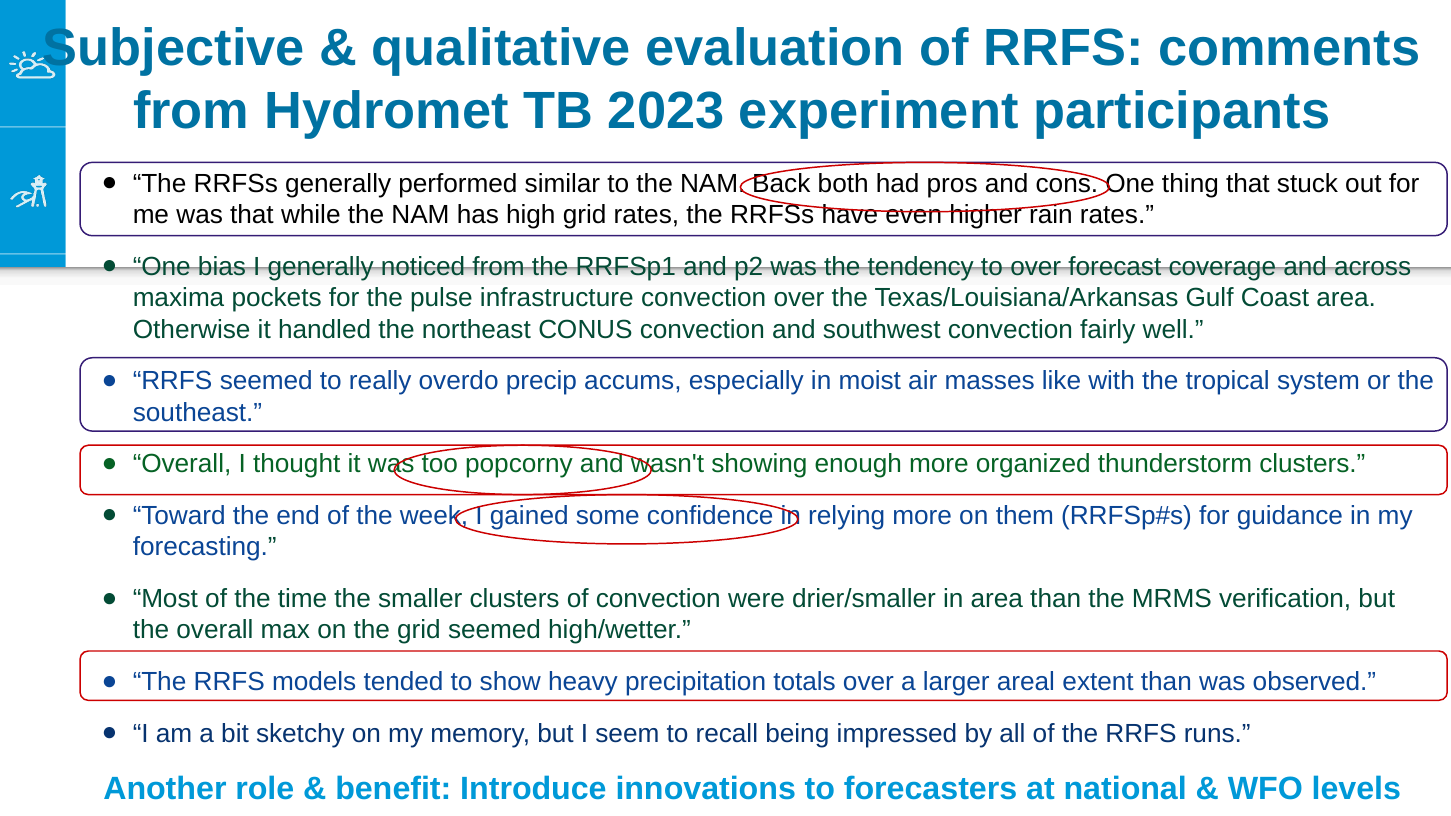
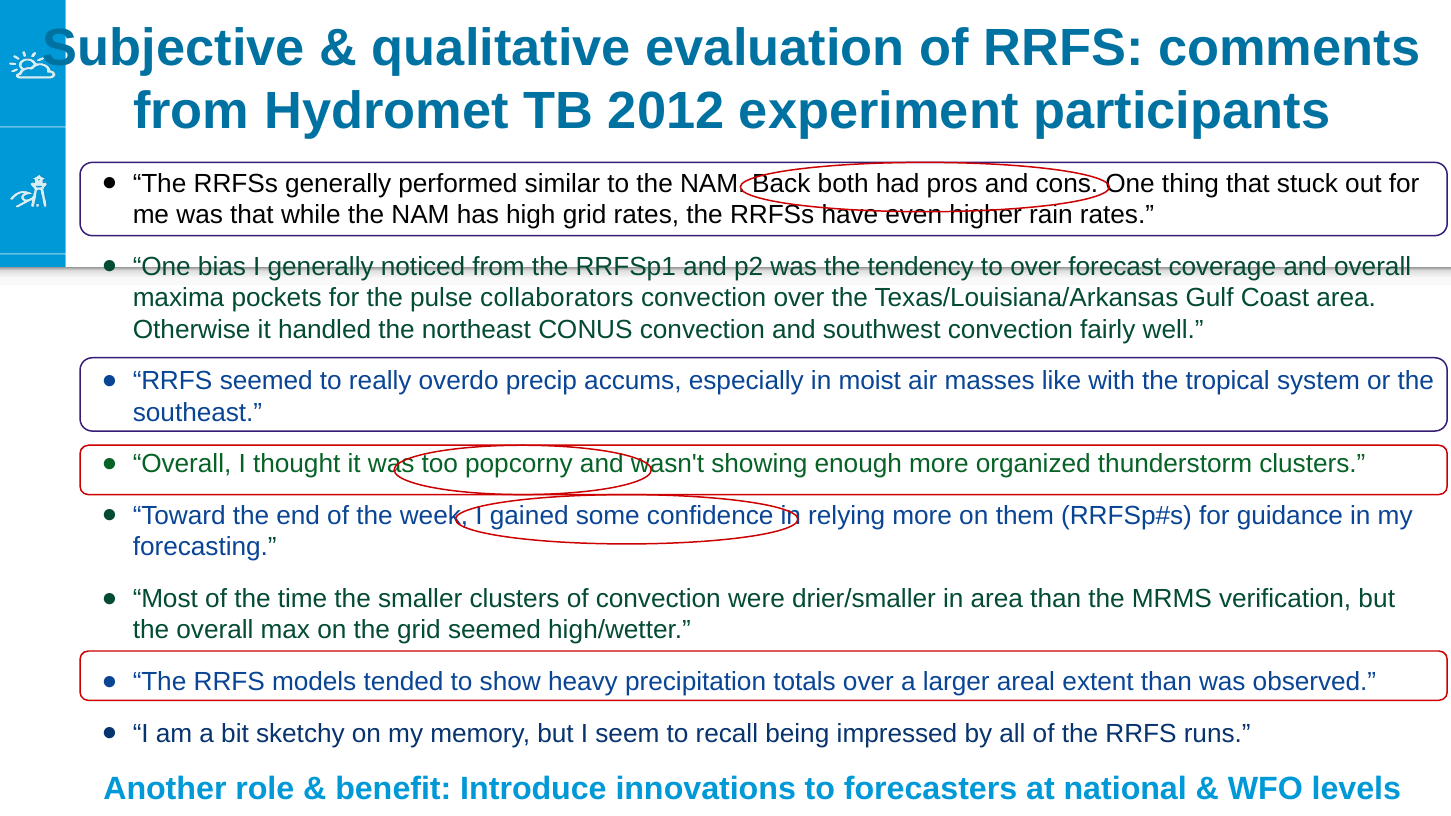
2023: 2023 -> 2012
and across: across -> overall
infrastructure: infrastructure -> collaborators
